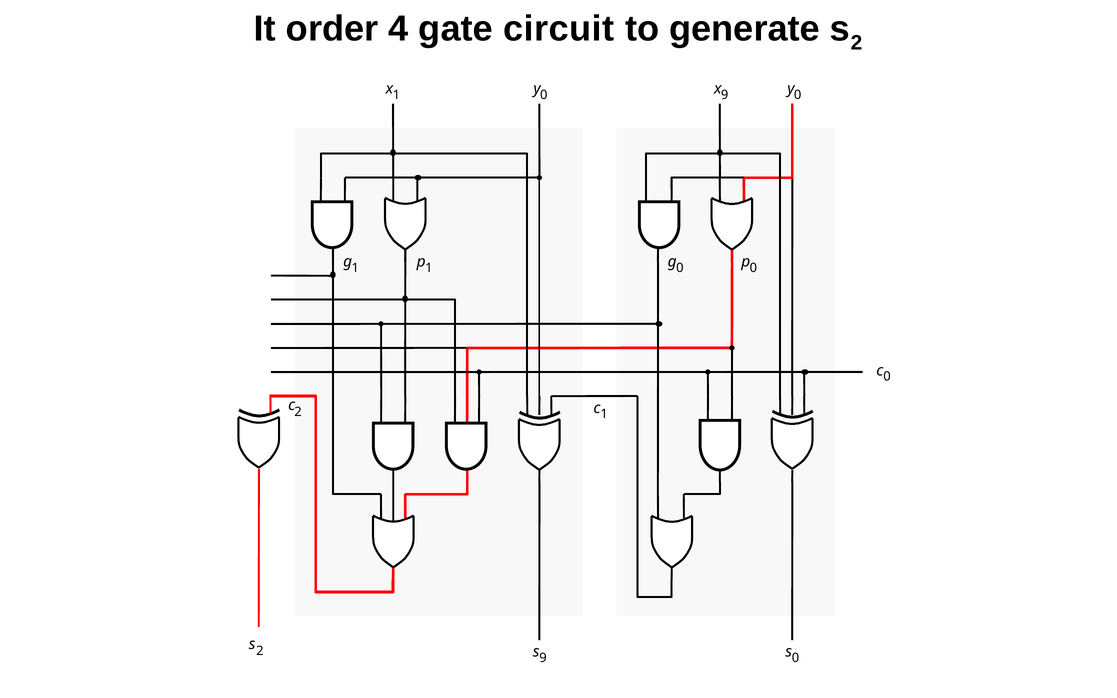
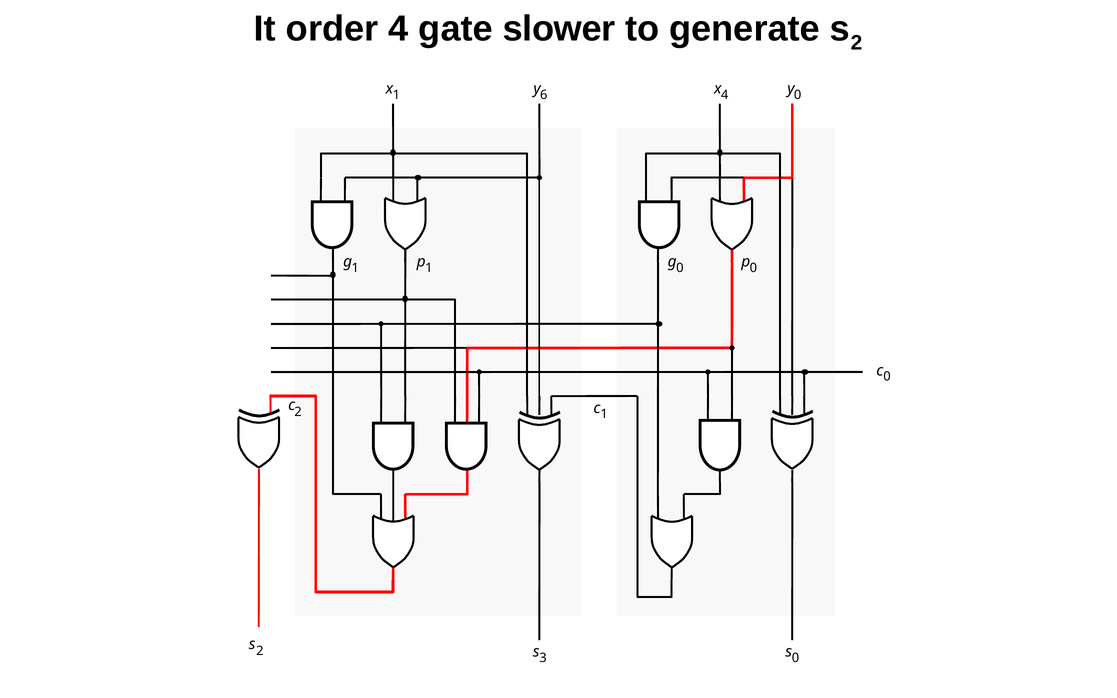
circuit: circuit -> slower
1 y 0: 0 -> 6
x 9: 9 -> 4
s 9: 9 -> 3
